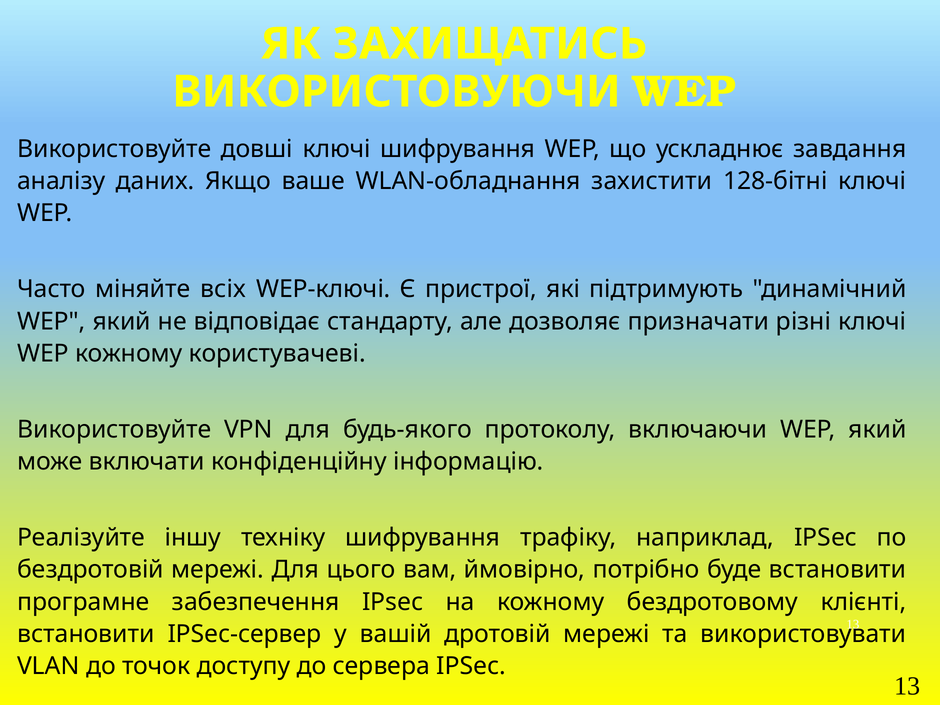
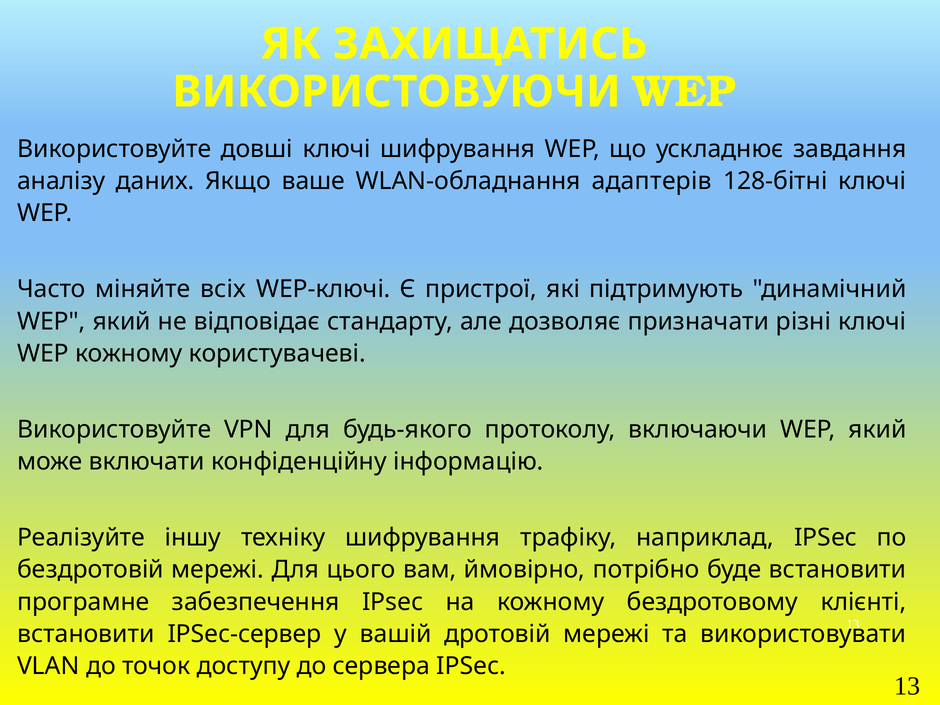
захистити: захистити -> адаптерів
